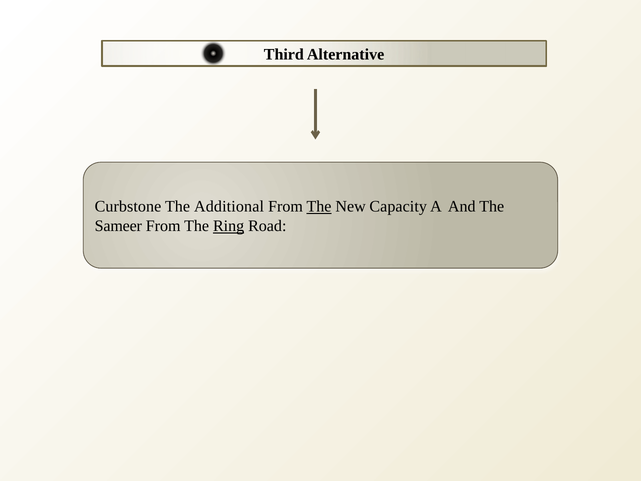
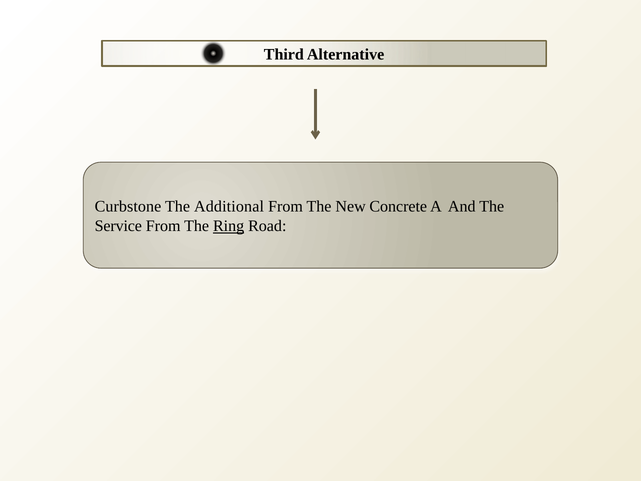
The at (319, 207) underline: present -> none
Capacity: Capacity -> Concrete
Sameer: Sameer -> Service
